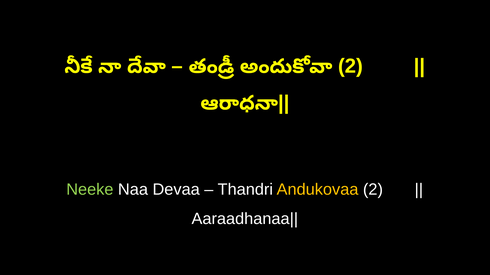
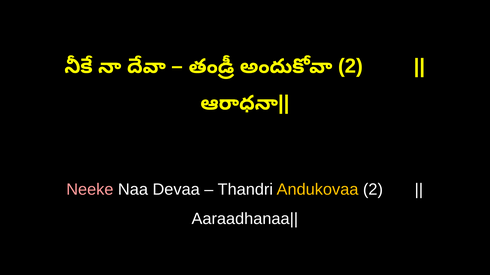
Neeke colour: light green -> pink
